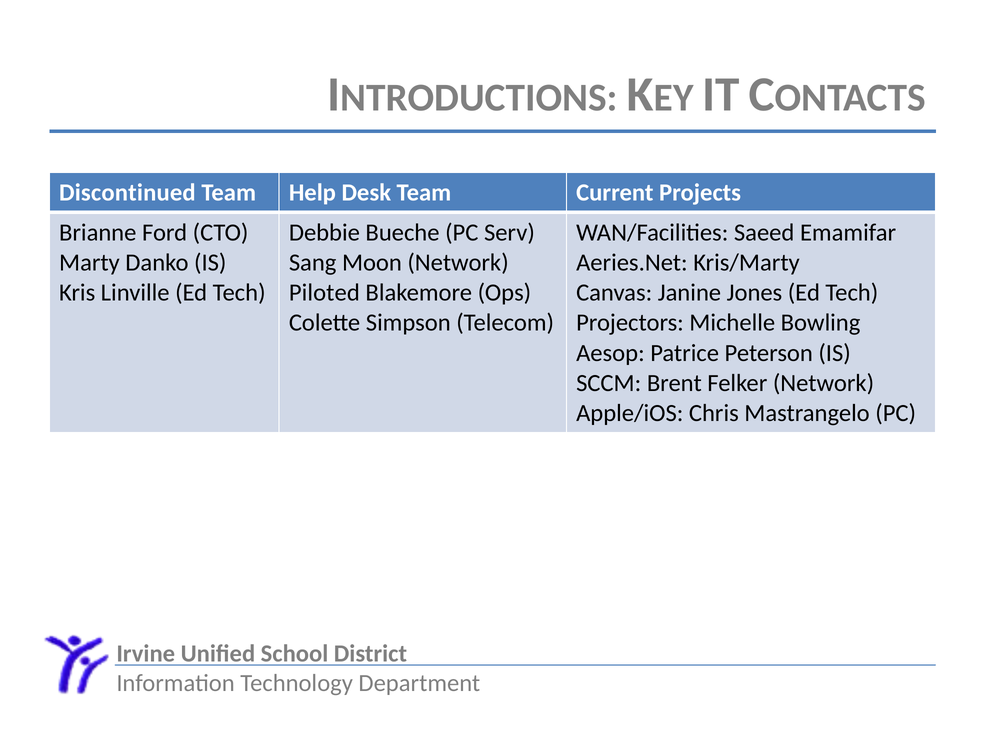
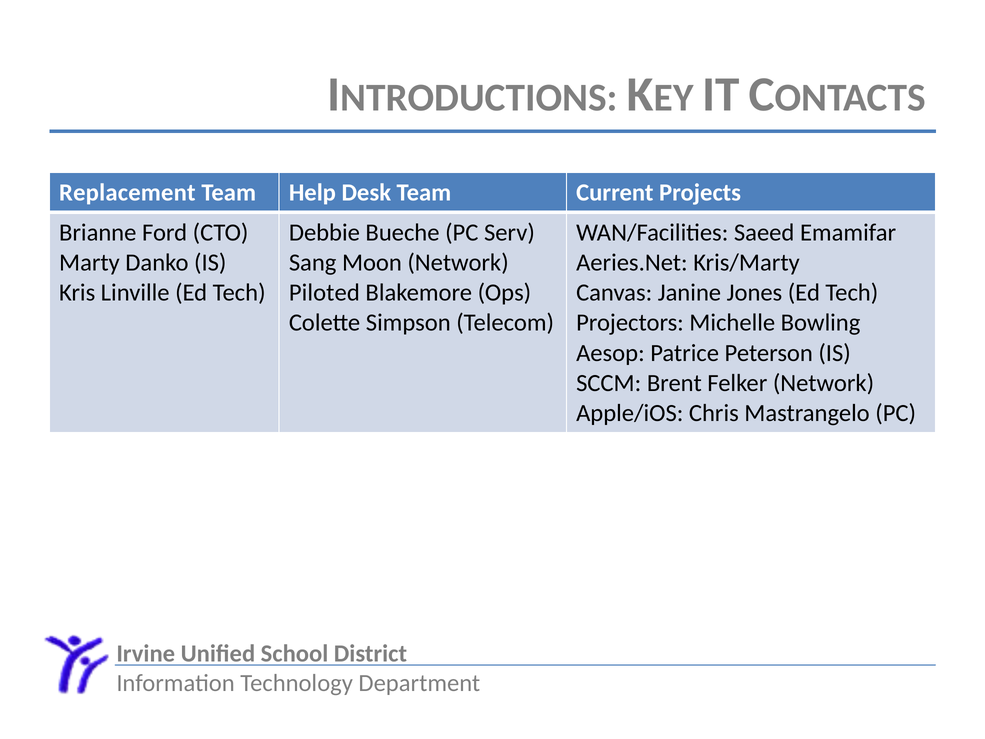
Discontinued: Discontinued -> Replacement
